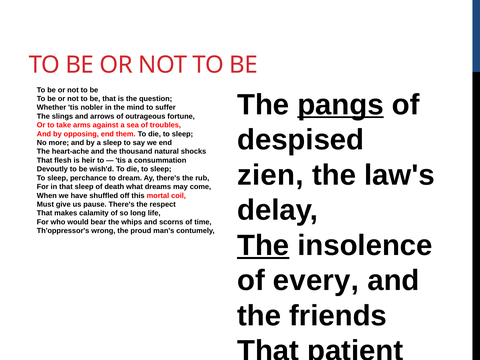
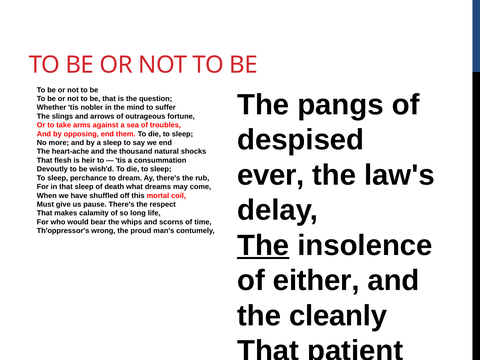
pangs underline: present -> none
zien: zien -> ever
every: every -> either
friends: friends -> cleanly
